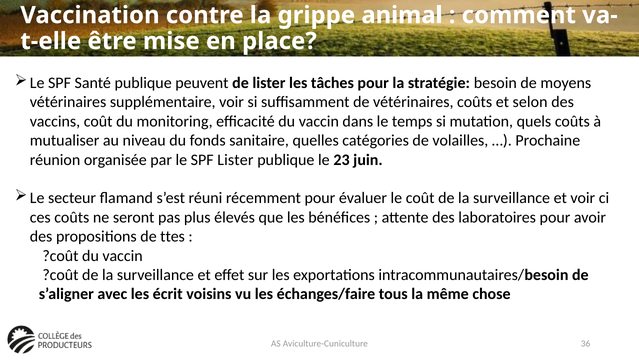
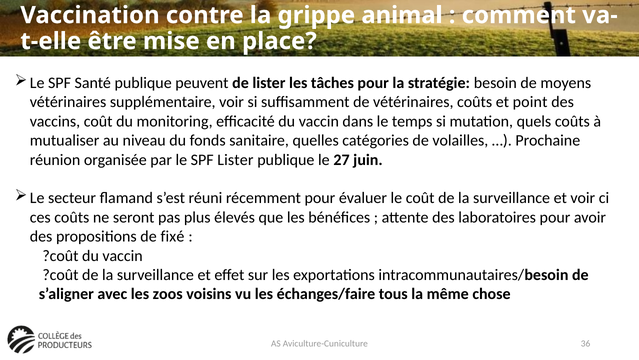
selon: selon -> point
23: 23 -> 27
ttes: ttes -> fixé
écrit: écrit -> zoos
